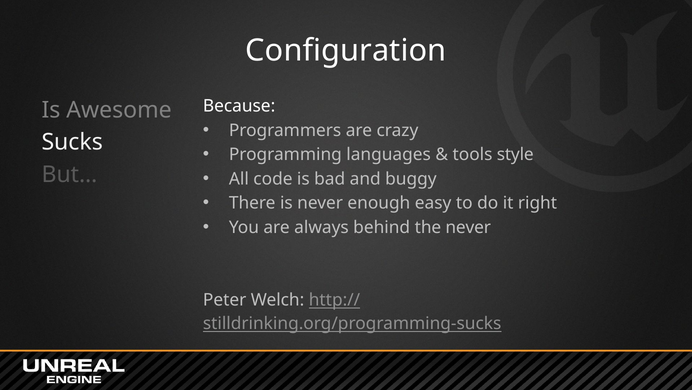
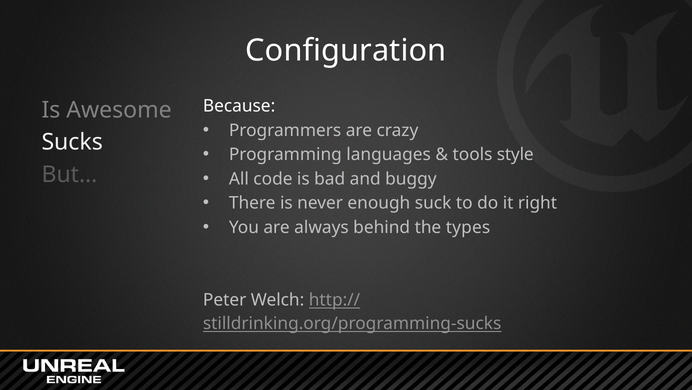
easy: easy -> suck
the never: never -> types
